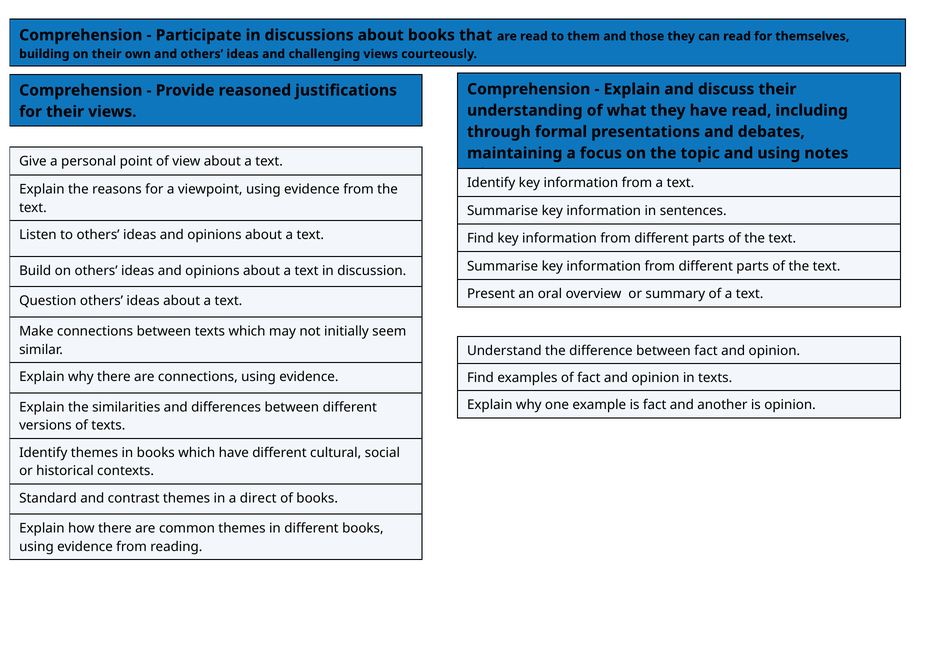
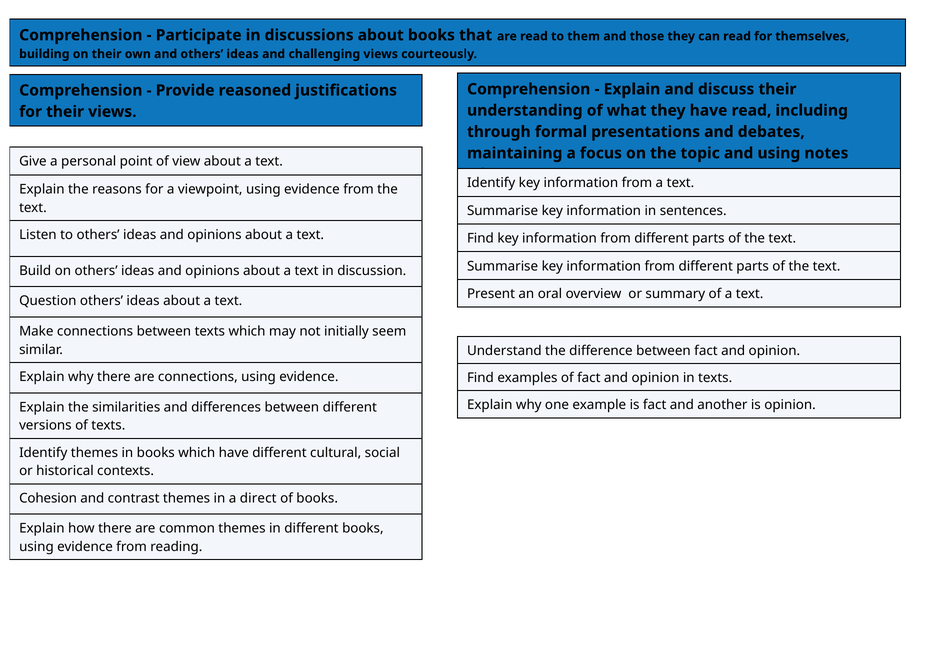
Standard: Standard -> Cohesion
